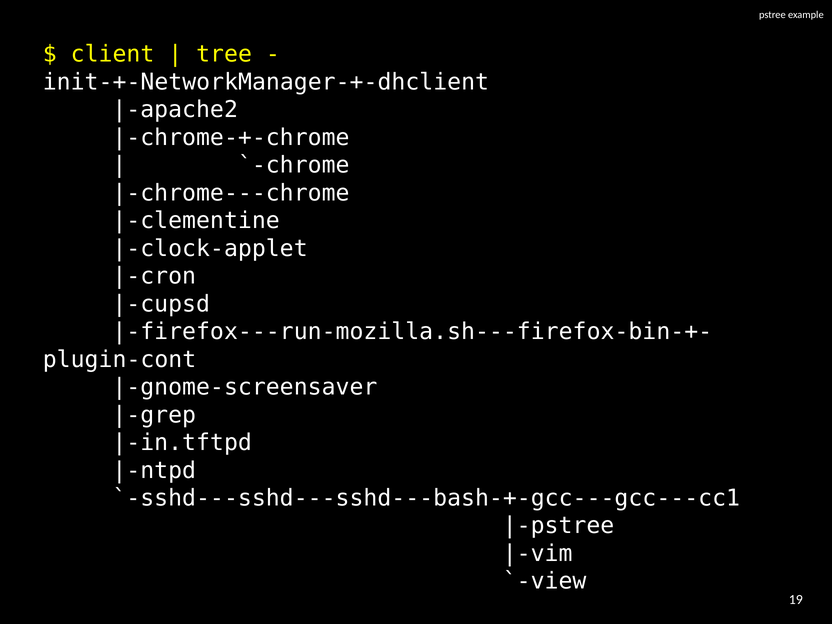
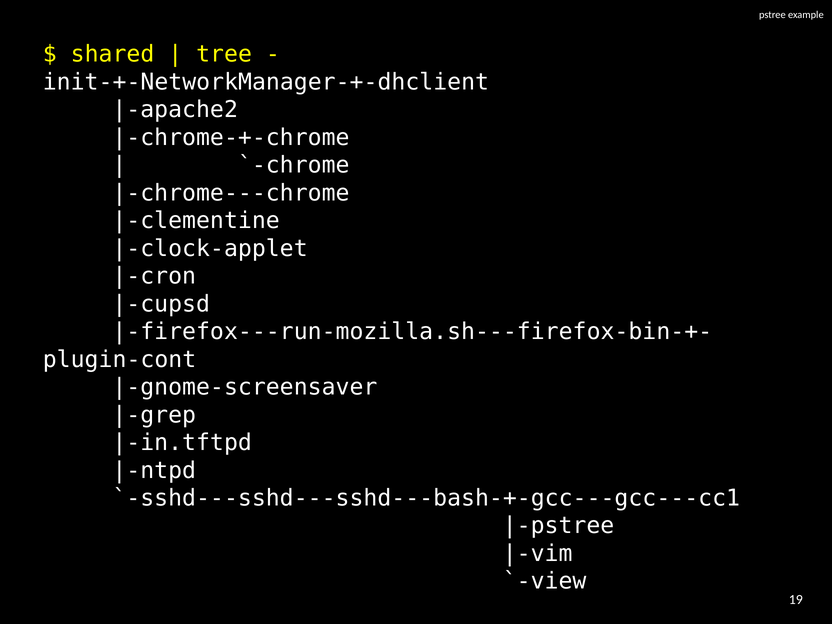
client: client -> shared
